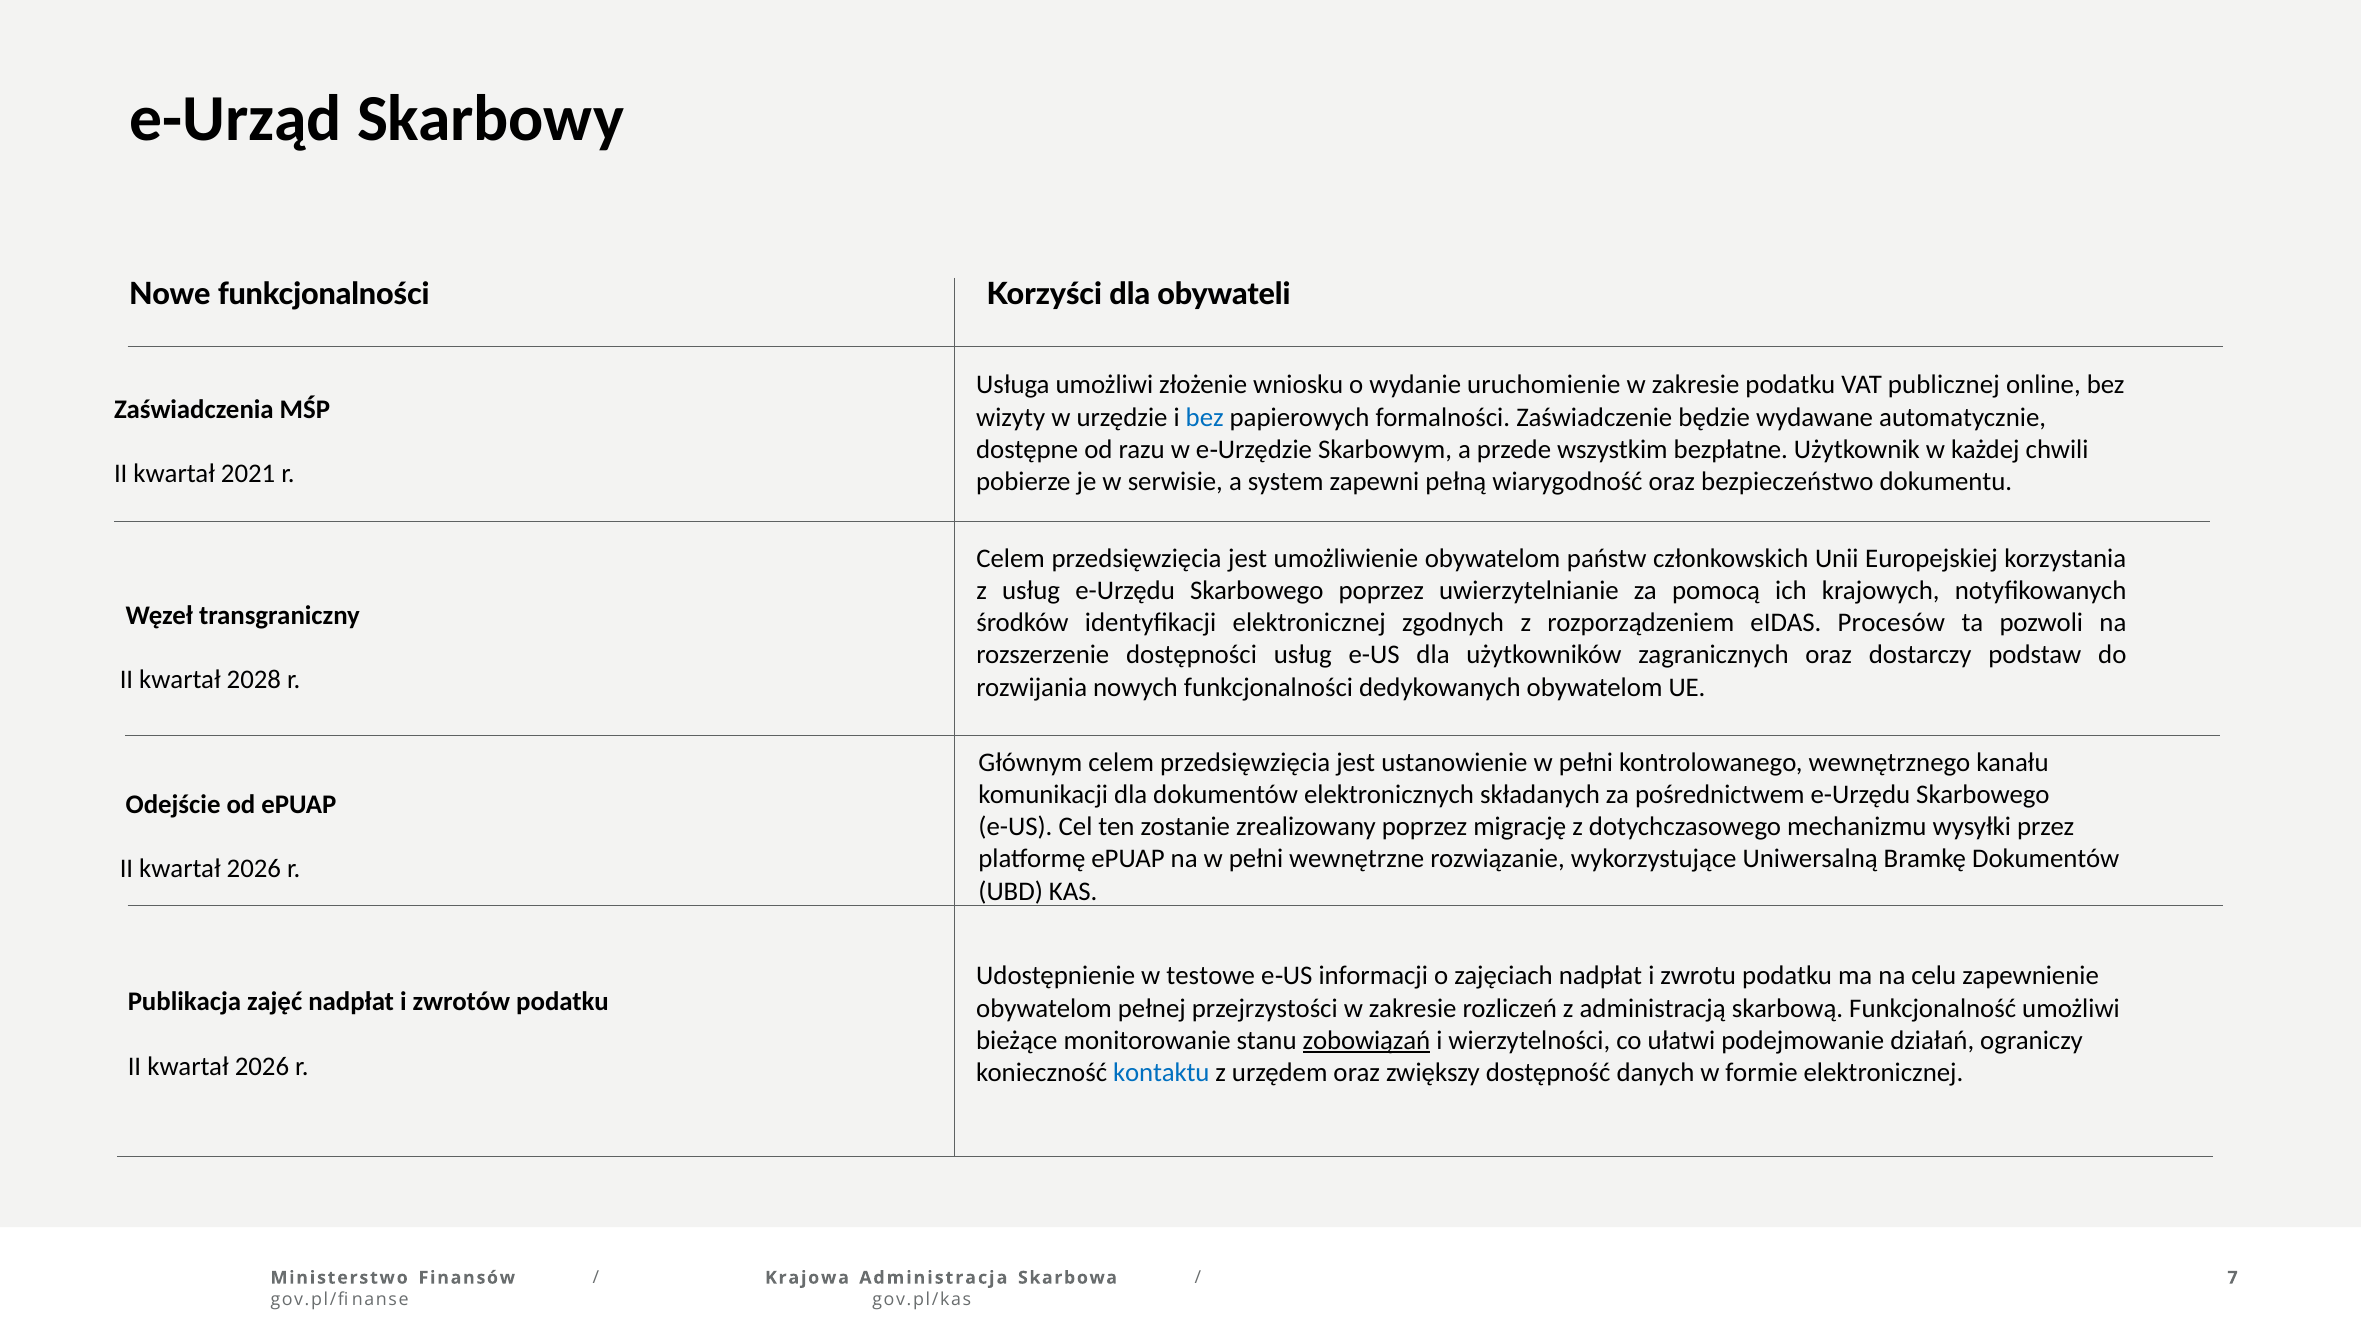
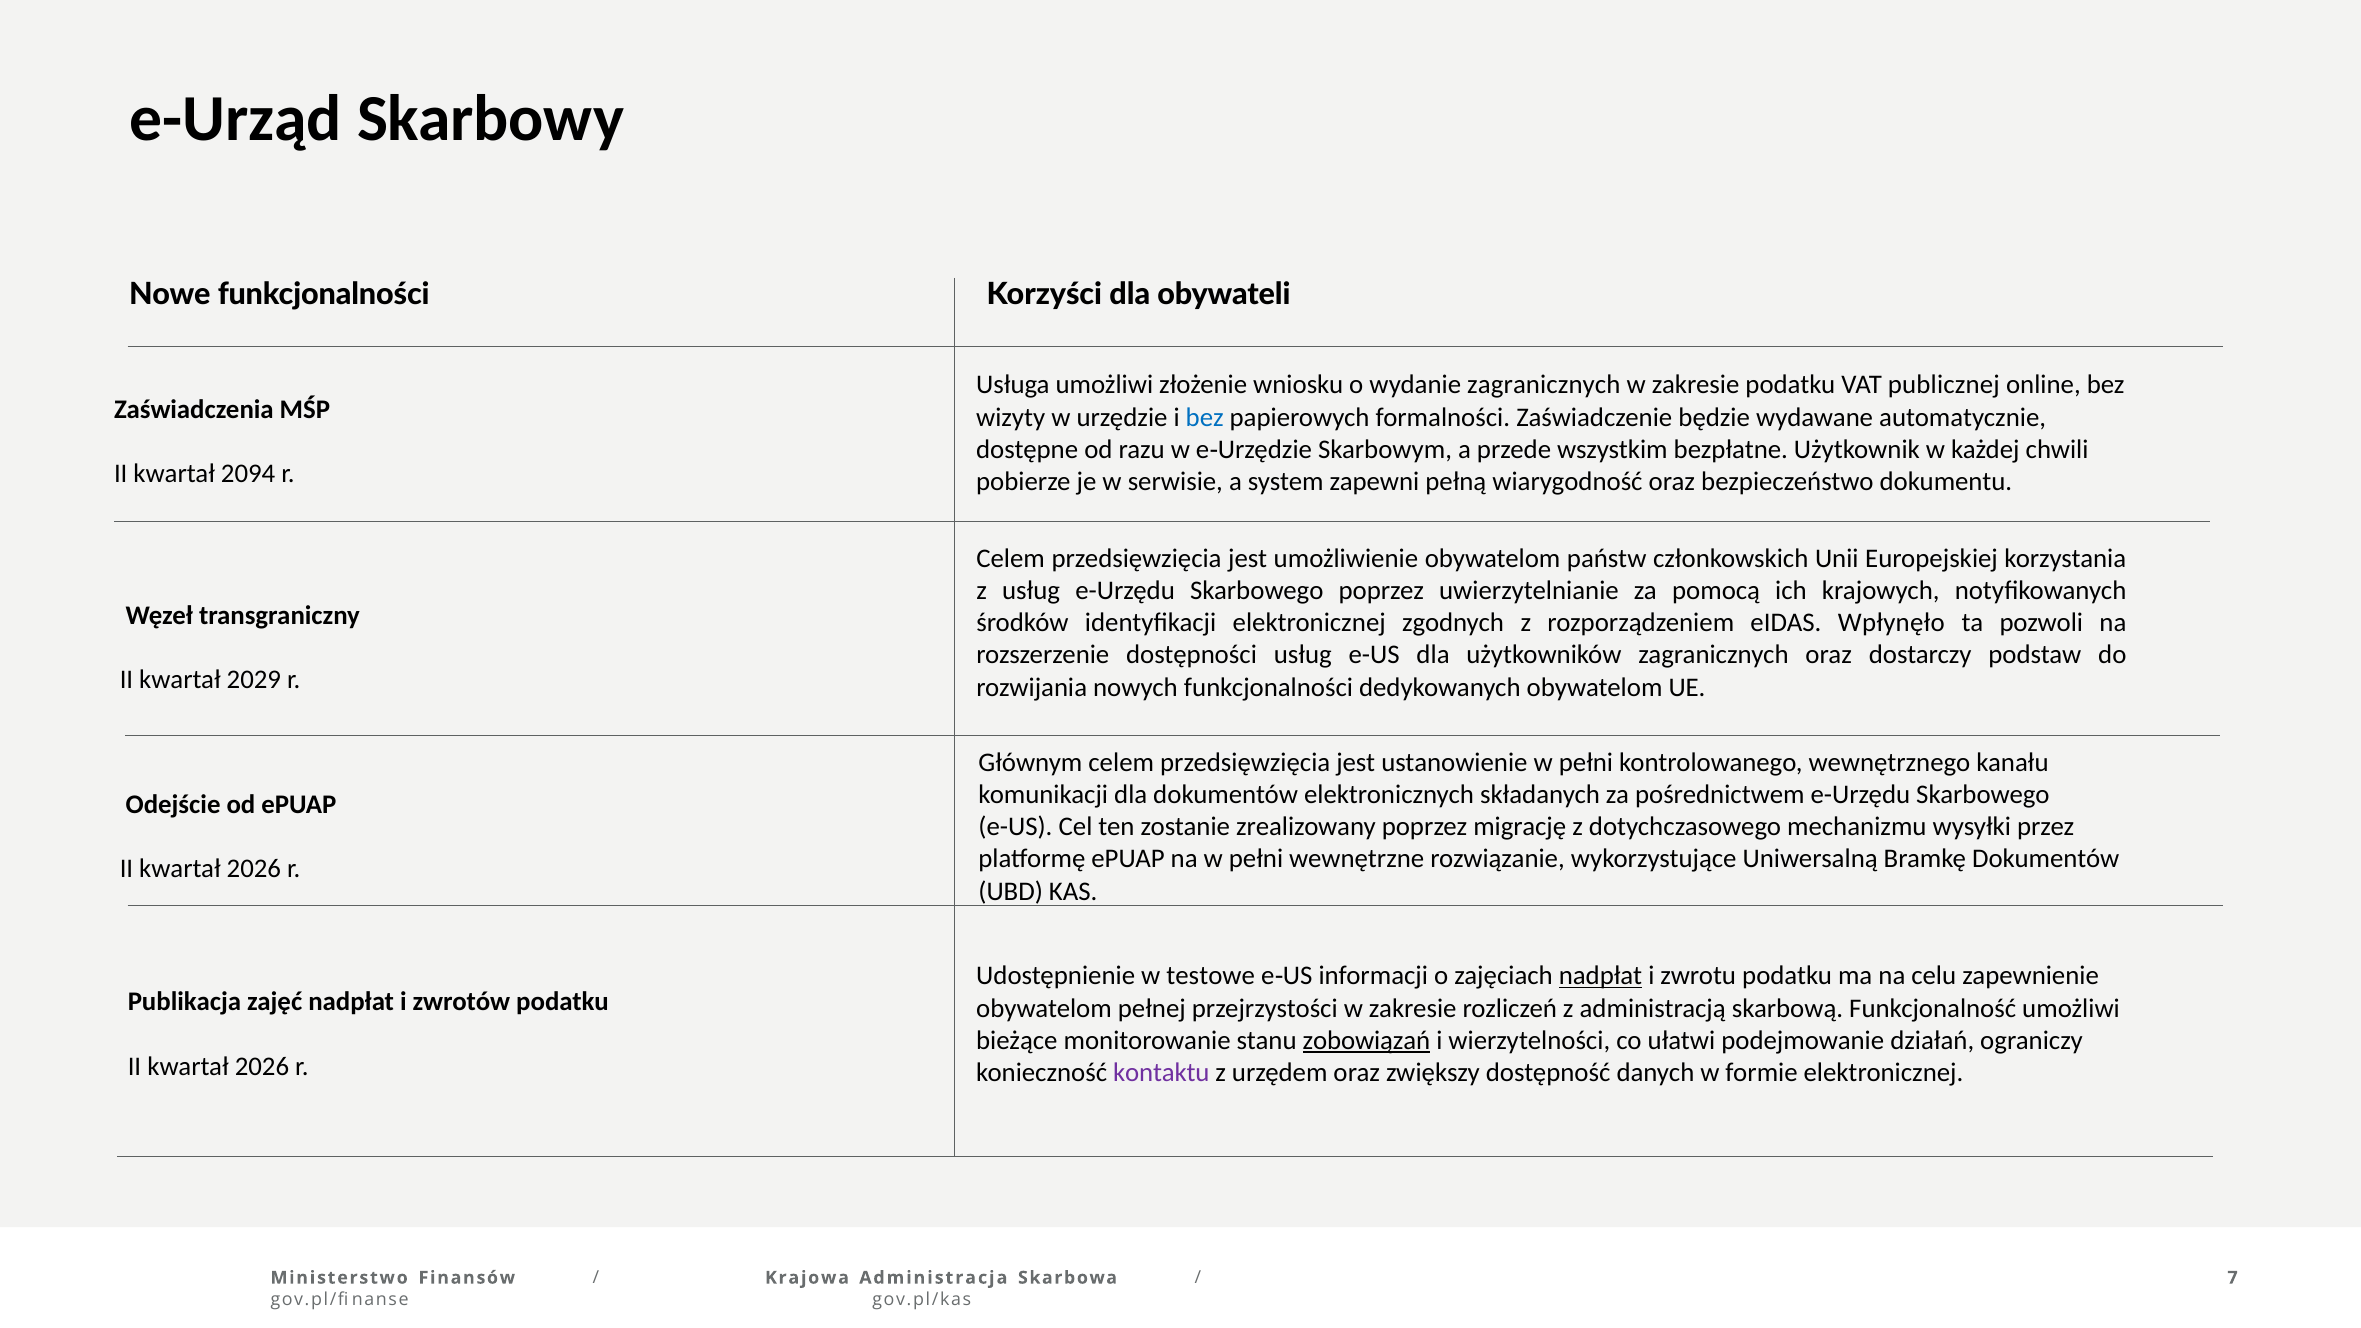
wydanie uruchomienie: uruchomienie -> zagranicznych
2021: 2021 -> 2094
Procesów: Procesów -> Wpłynęło
2028: 2028 -> 2029
nadpłat at (1601, 976) underline: none -> present
kontaktu colour: blue -> purple
